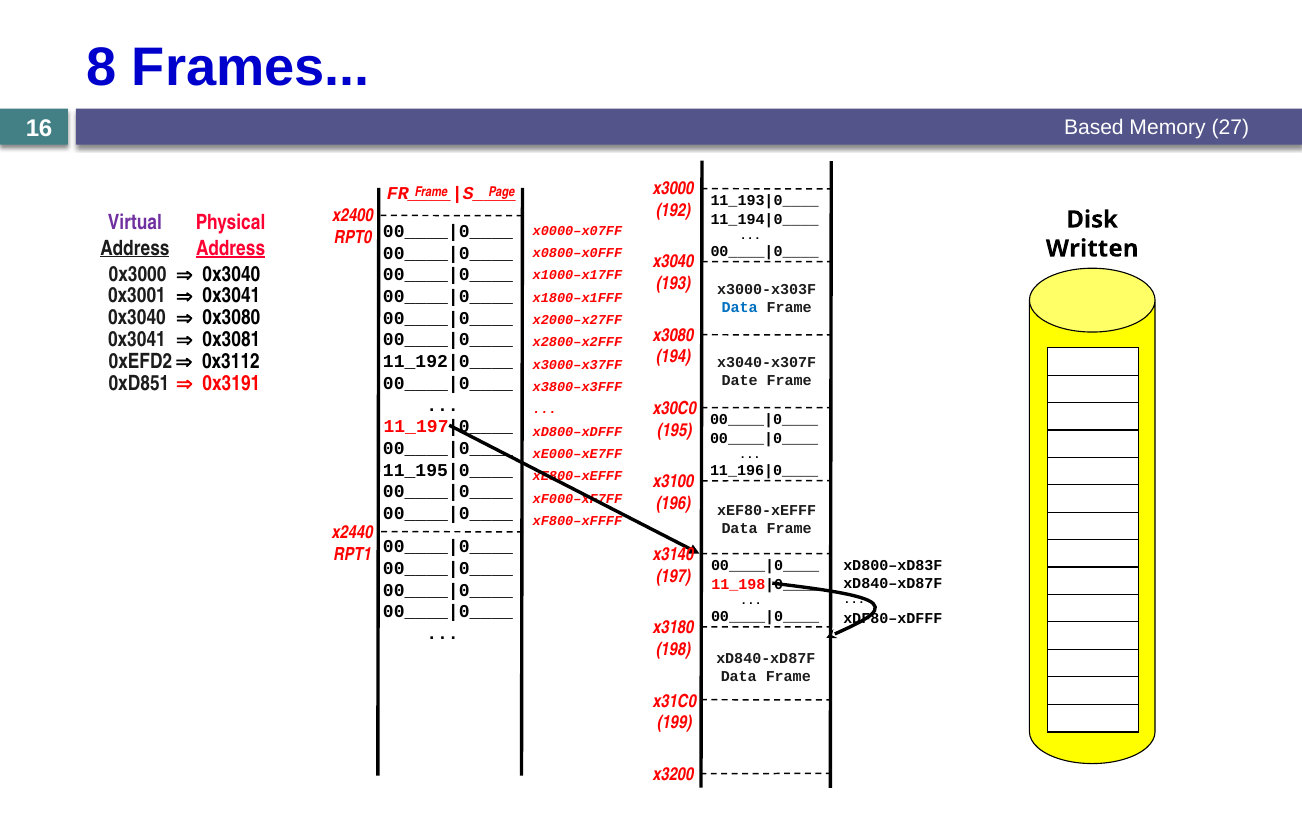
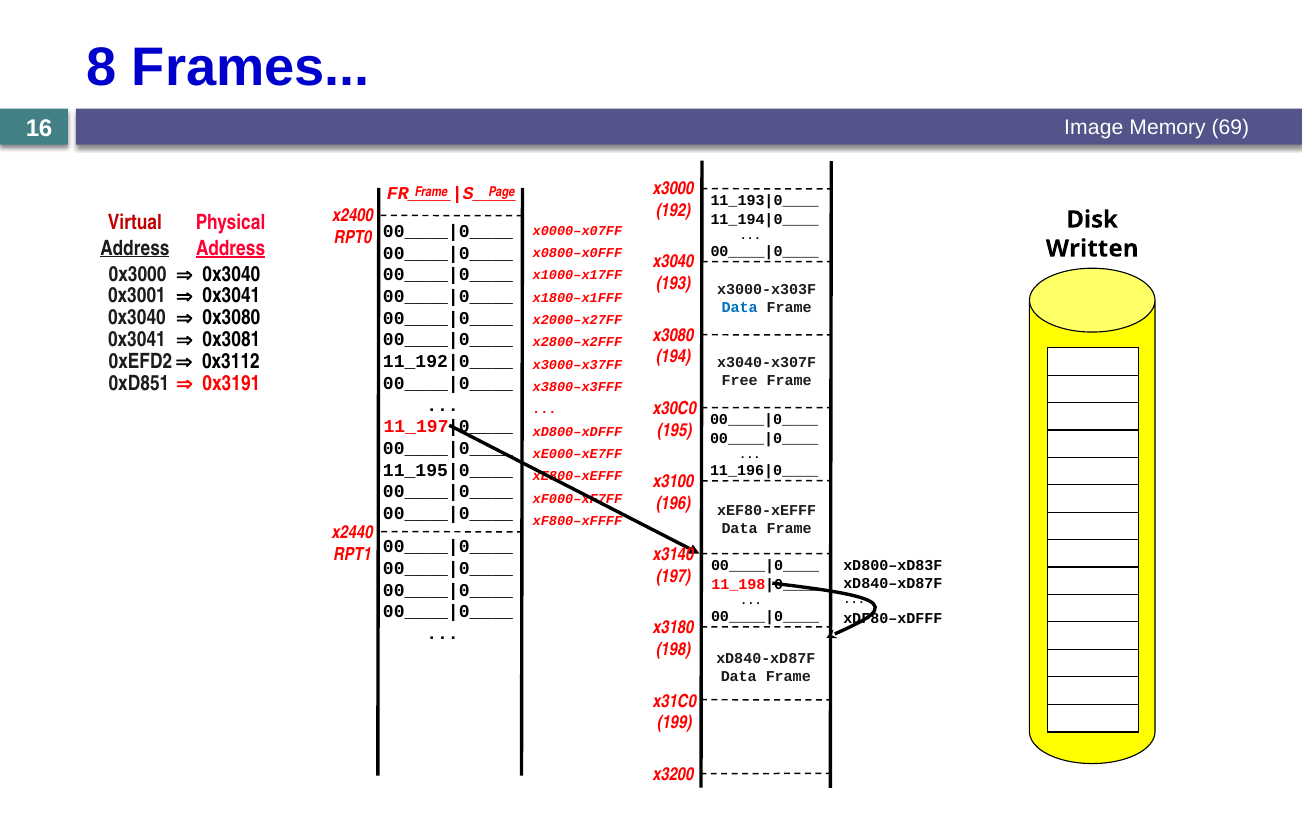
Based: Based -> Image
27: 27 -> 69
Virtual colour: purple -> red
Date: Date -> Free
